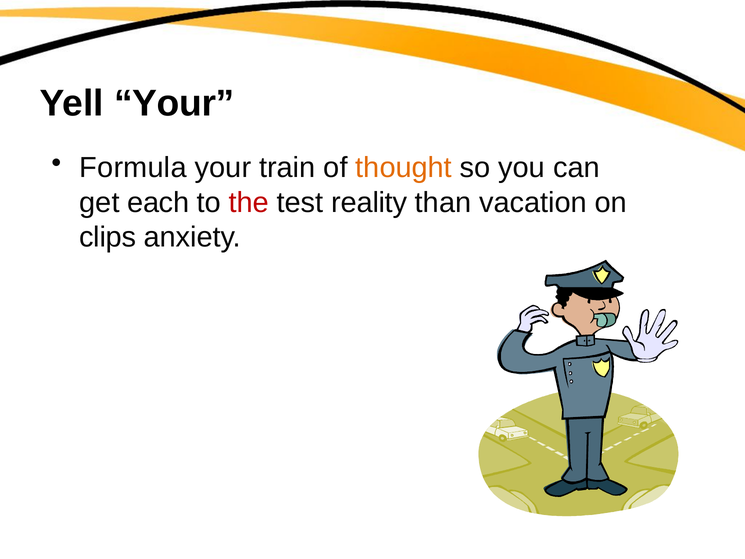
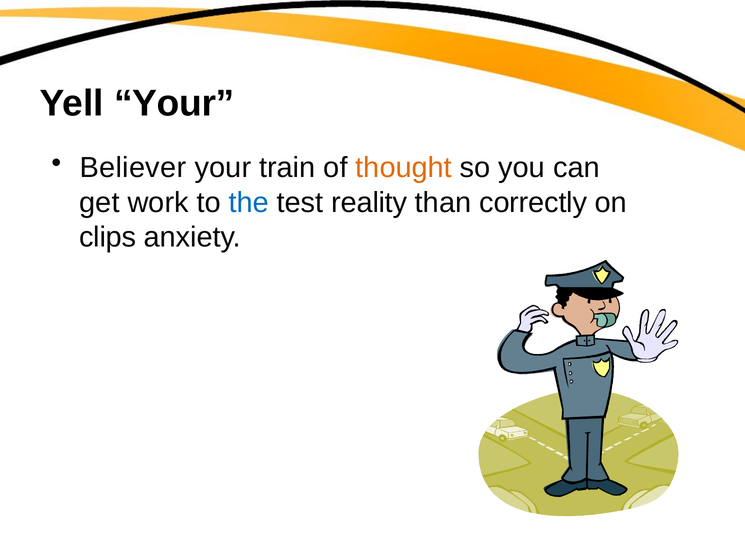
Formula: Formula -> Believer
each: each -> work
the colour: red -> blue
vacation: vacation -> correctly
